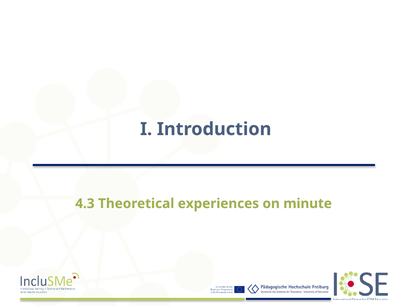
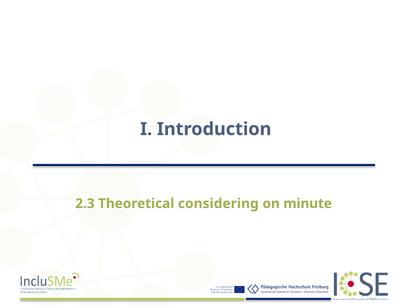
4.3: 4.3 -> 2.3
experiences: experiences -> considering
